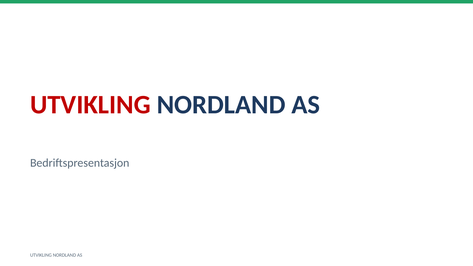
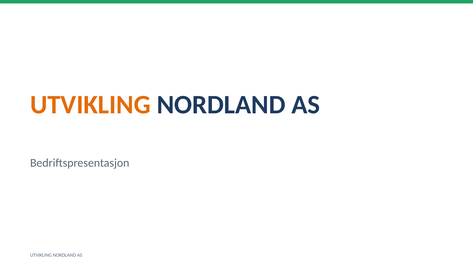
UTVIKLING at (90, 105) colour: red -> orange
